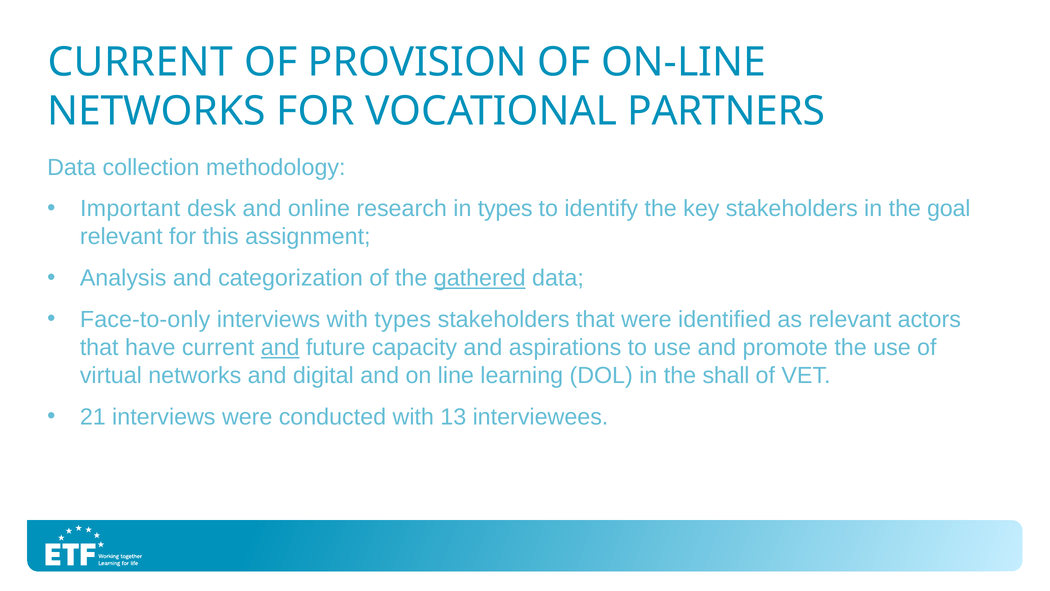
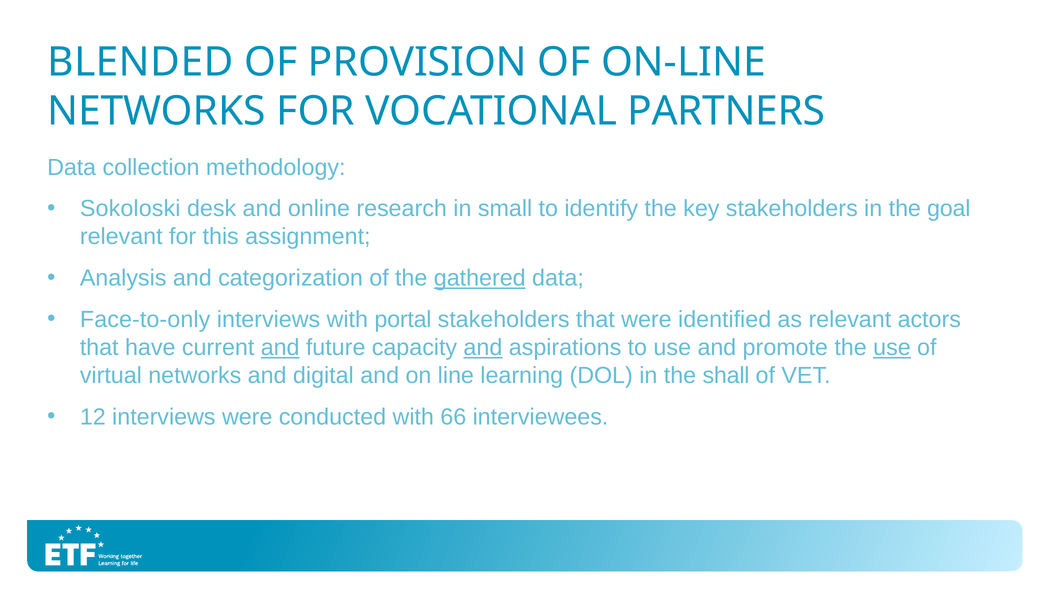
CURRENT at (140, 62): CURRENT -> BLENDED
Important: Important -> Sokoloski
in types: types -> small
with types: types -> portal
and at (483, 347) underline: none -> present
use at (892, 347) underline: none -> present
21: 21 -> 12
13: 13 -> 66
